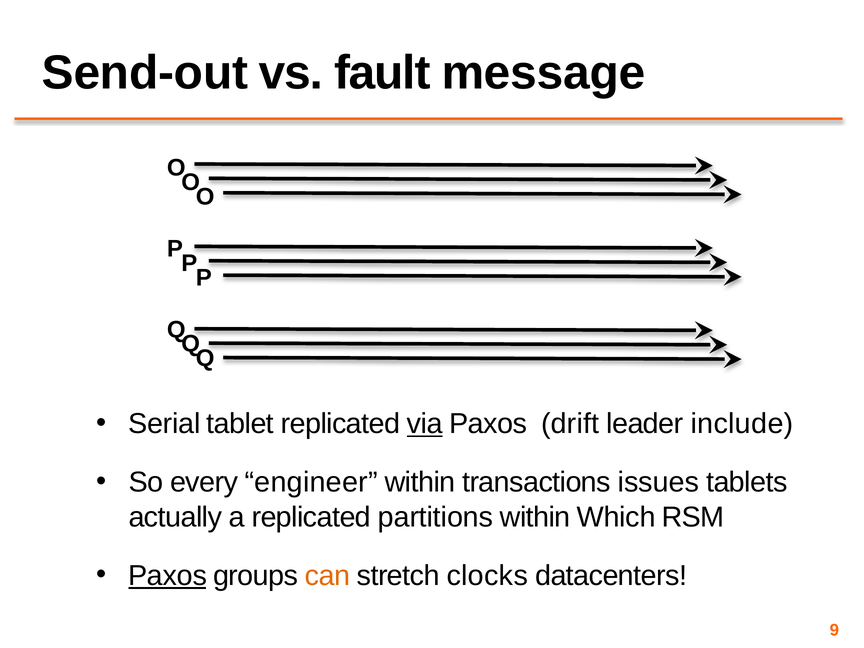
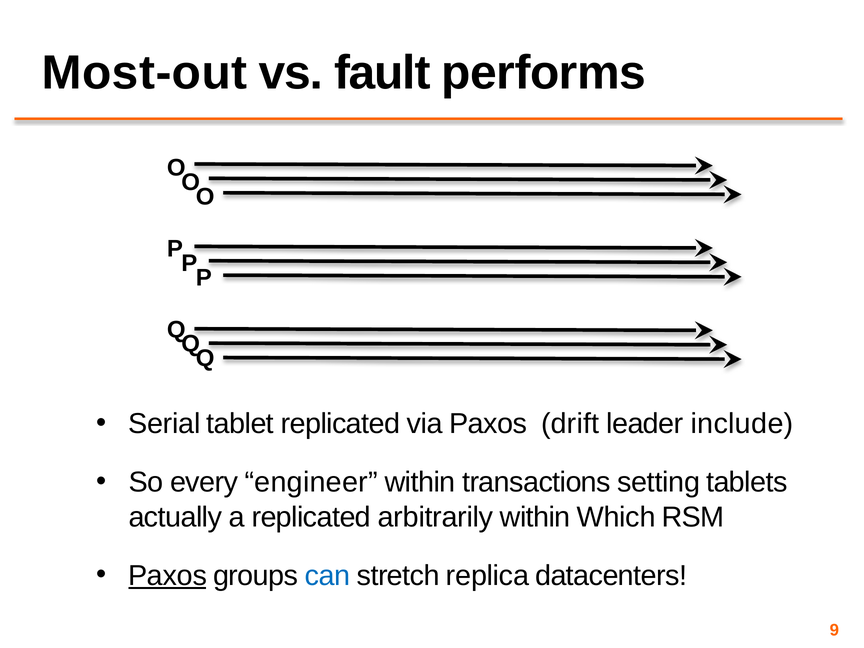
Send-out: Send-out -> Most-out
message: message -> performs
via underline: present -> none
issues: issues -> setting
partitions: partitions -> arbitrarily
can colour: orange -> blue
clocks: clocks -> replica
